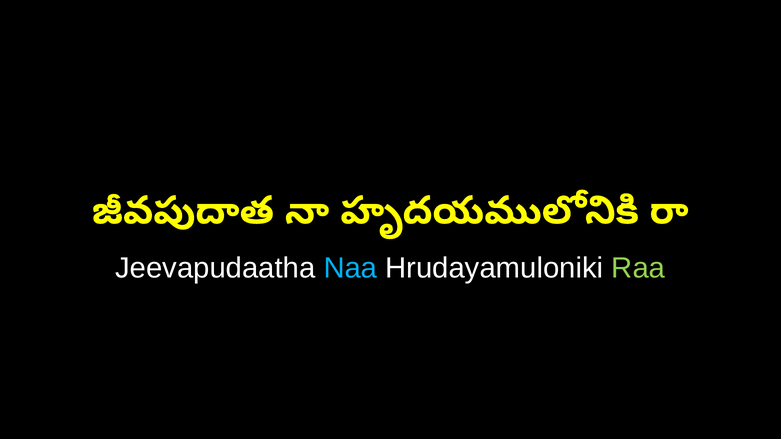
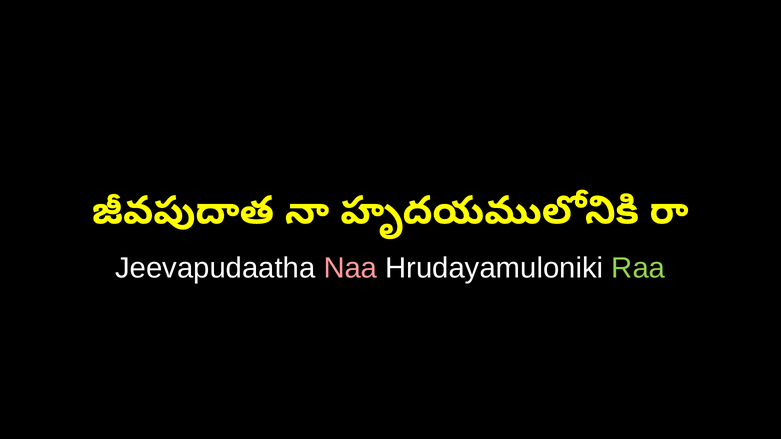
Naa colour: light blue -> pink
